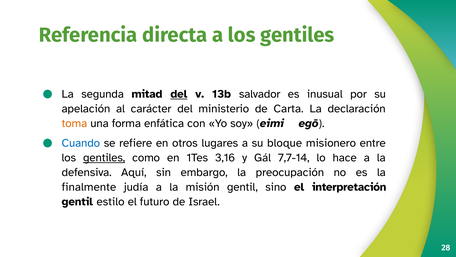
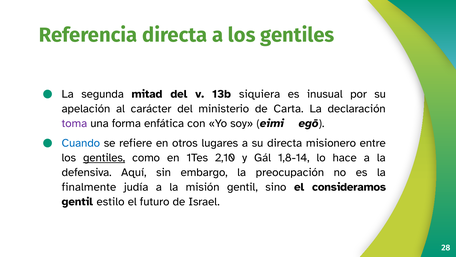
del at (179, 94) underline: present -> none
salvador: salvador -> siquiera
toma colour: orange -> purple
su bloque: bloque -> directa
3,16: 3,16 -> 2,10
7,7-14: 7,7-14 -> 1,8-14
interpretación: interpretación -> consideramos
